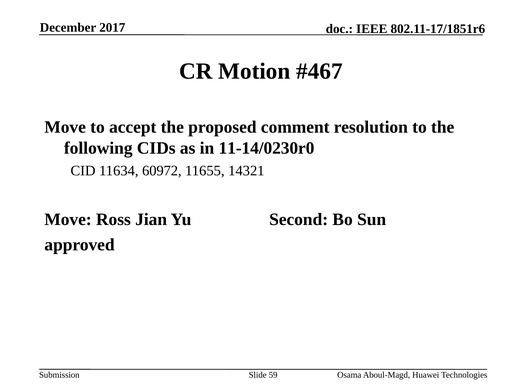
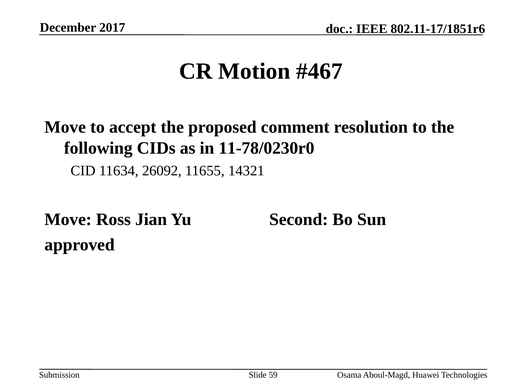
11-14/0230r0: 11-14/0230r0 -> 11-78/0230r0
60972: 60972 -> 26092
